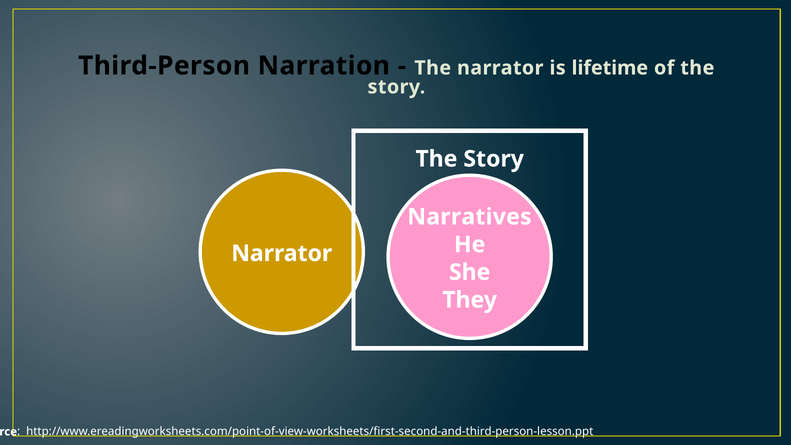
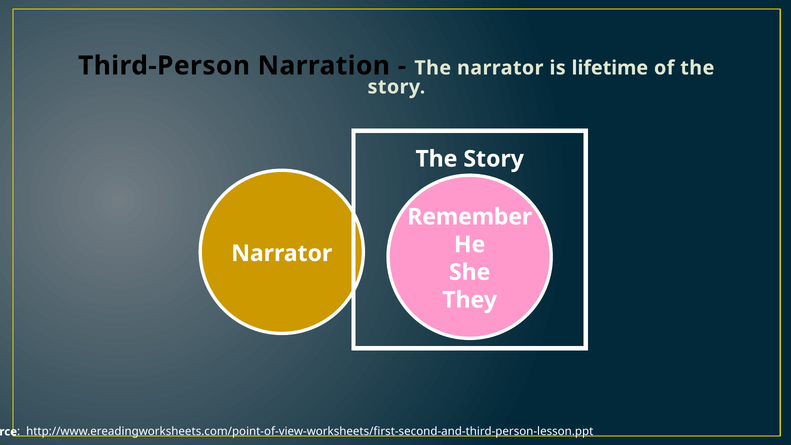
Narratives: Narratives -> Remember
